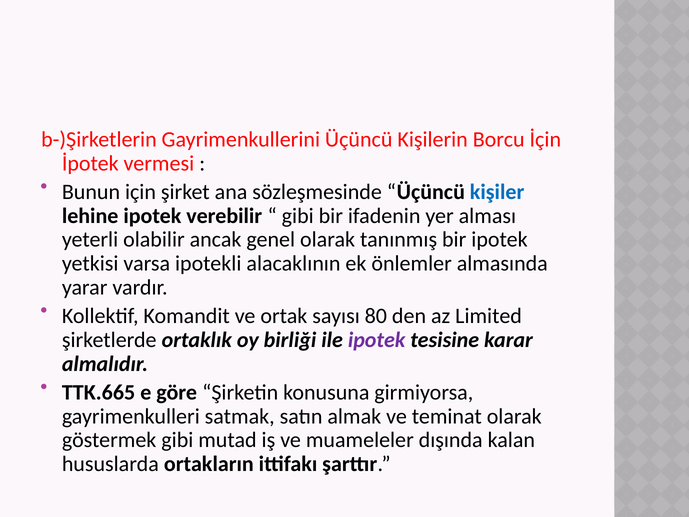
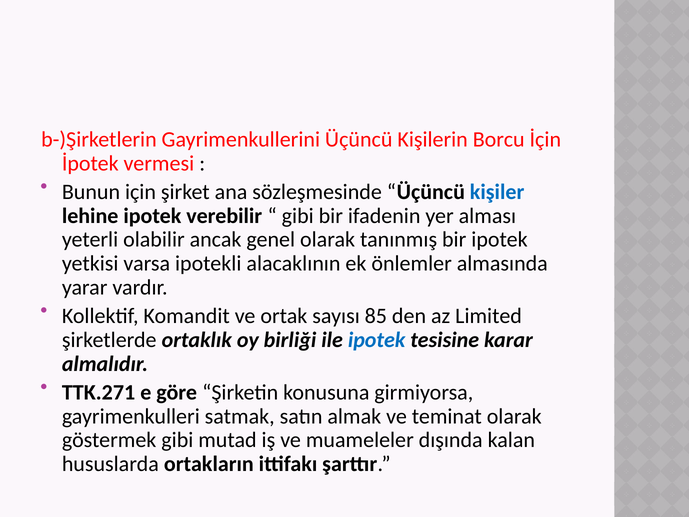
80: 80 -> 85
ipotek at (377, 340) colour: purple -> blue
TTK.665: TTK.665 -> TTK.271
